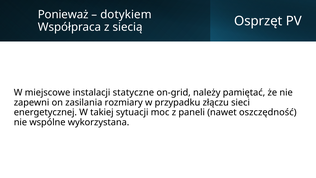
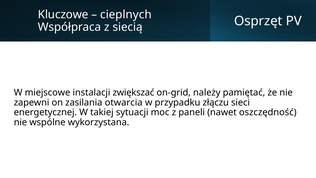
Ponieważ: Ponieważ -> Kluczowe
dotykiem: dotykiem -> cieplnych
statyczne: statyczne -> zwiększać
rozmiary: rozmiary -> otwarcia
